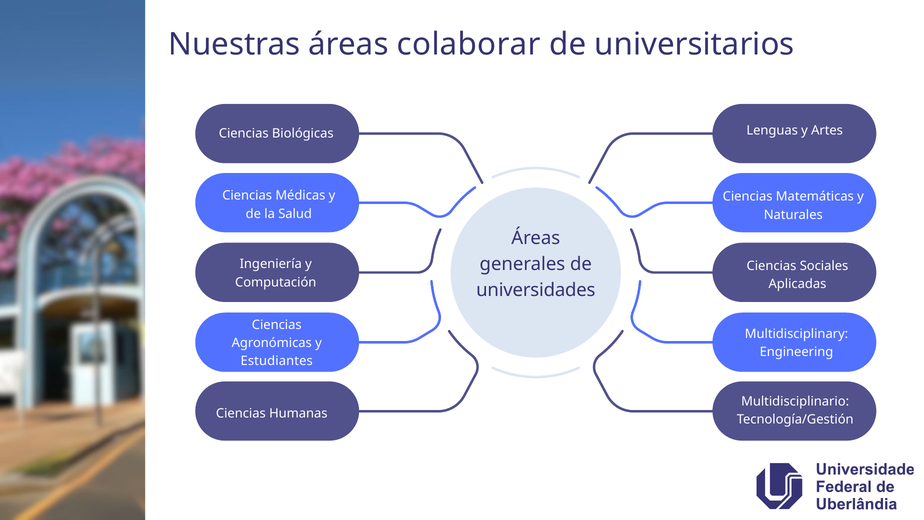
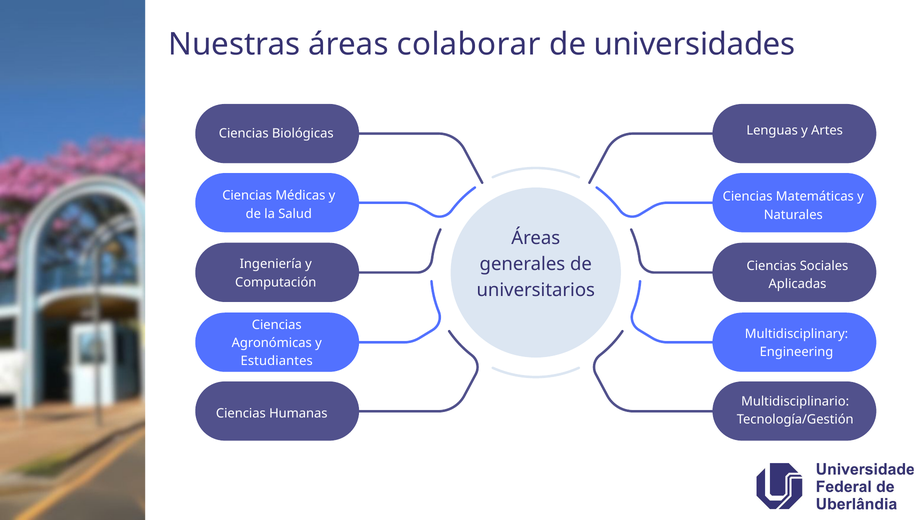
universitarios: universitarios -> universidades
universidades: universidades -> universitarios
